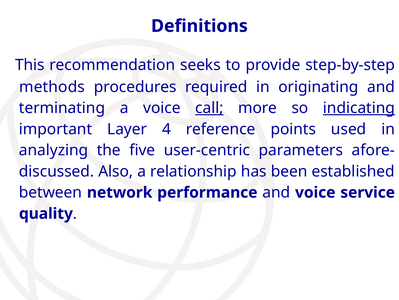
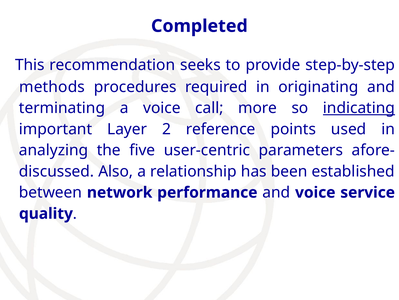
Definitions: Definitions -> Completed
call underline: present -> none
4: 4 -> 2
